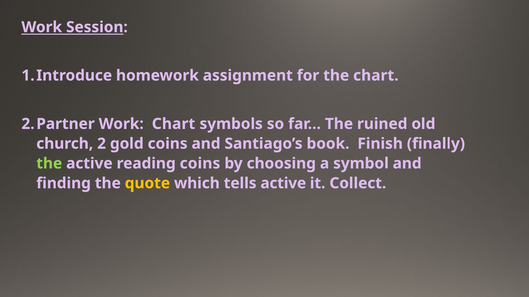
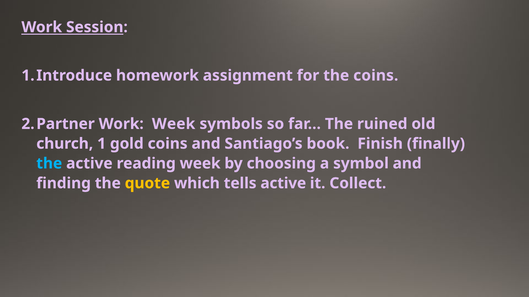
the chart: chart -> coins
Work Chart: Chart -> Week
2: 2 -> 1
the at (49, 164) colour: light green -> light blue
reading coins: coins -> week
